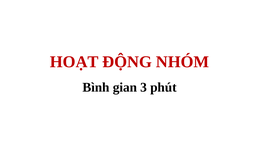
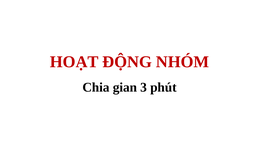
Bình: Bình -> Chia
